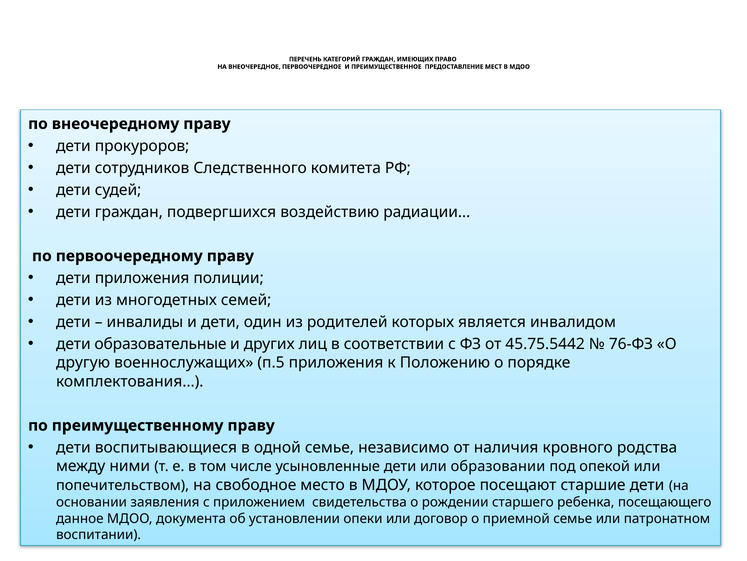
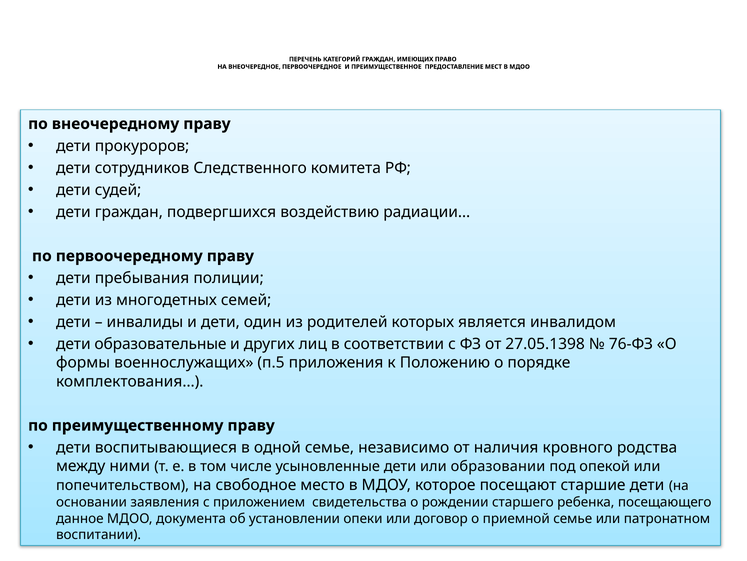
дети приложения: приложения -> пребывания
45.75.5442: 45.75.5442 -> 27.05.1398
другую: другую -> формы
